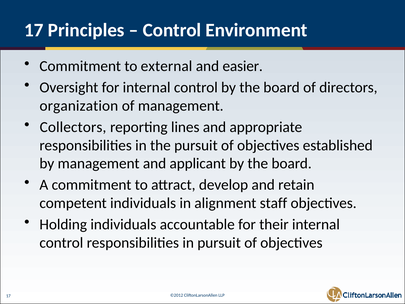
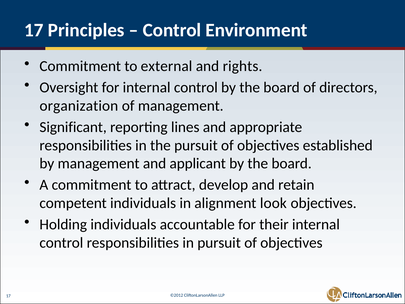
easier: easier -> rights
Collectors: Collectors -> Significant
staff: staff -> look
